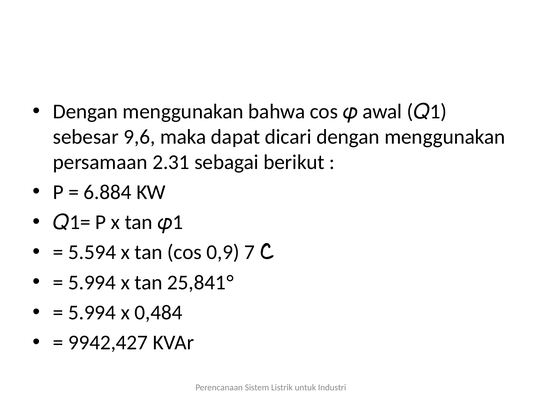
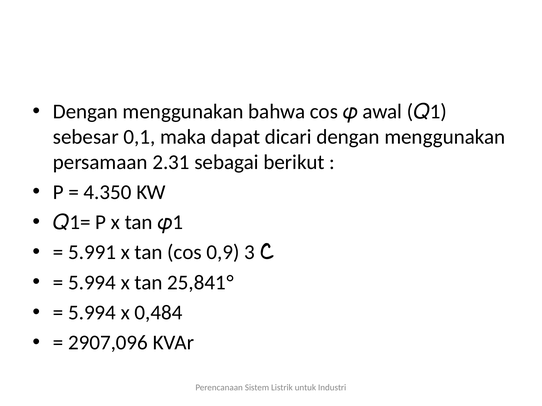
9,6: 9,6 -> 0,1
6.884: 6.884 -> 4.350
5.594: 5.594 -> 5.991
7: 7 -> 3
9942,427: 9942,427 -> 2907,096
